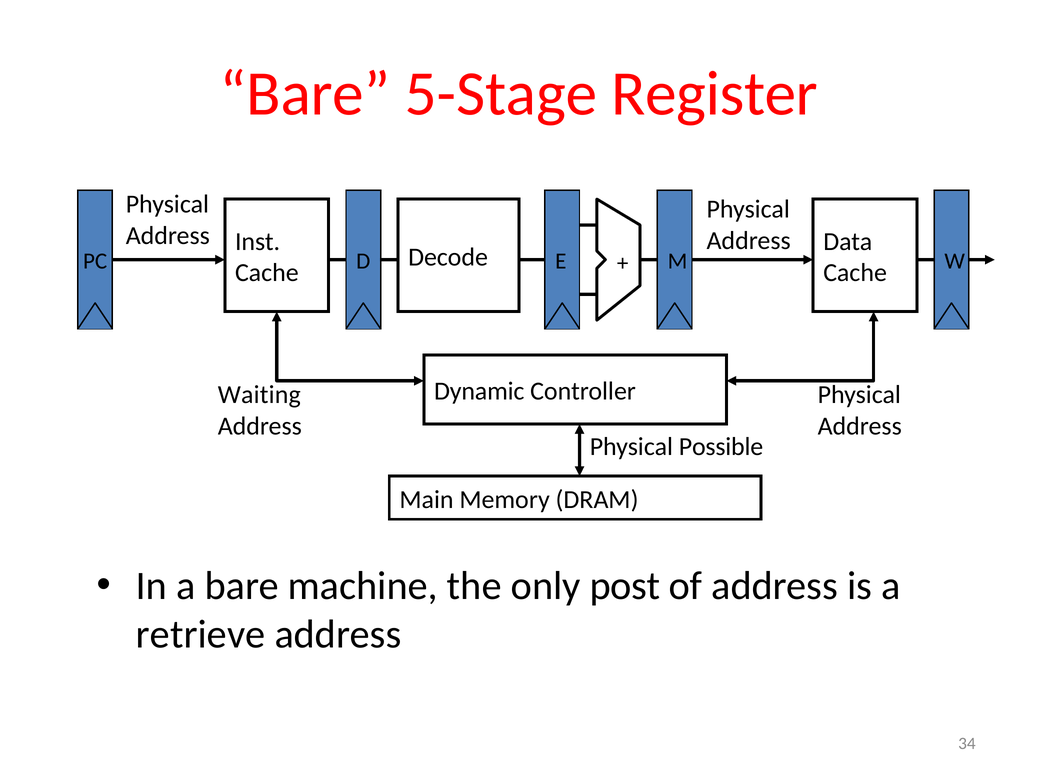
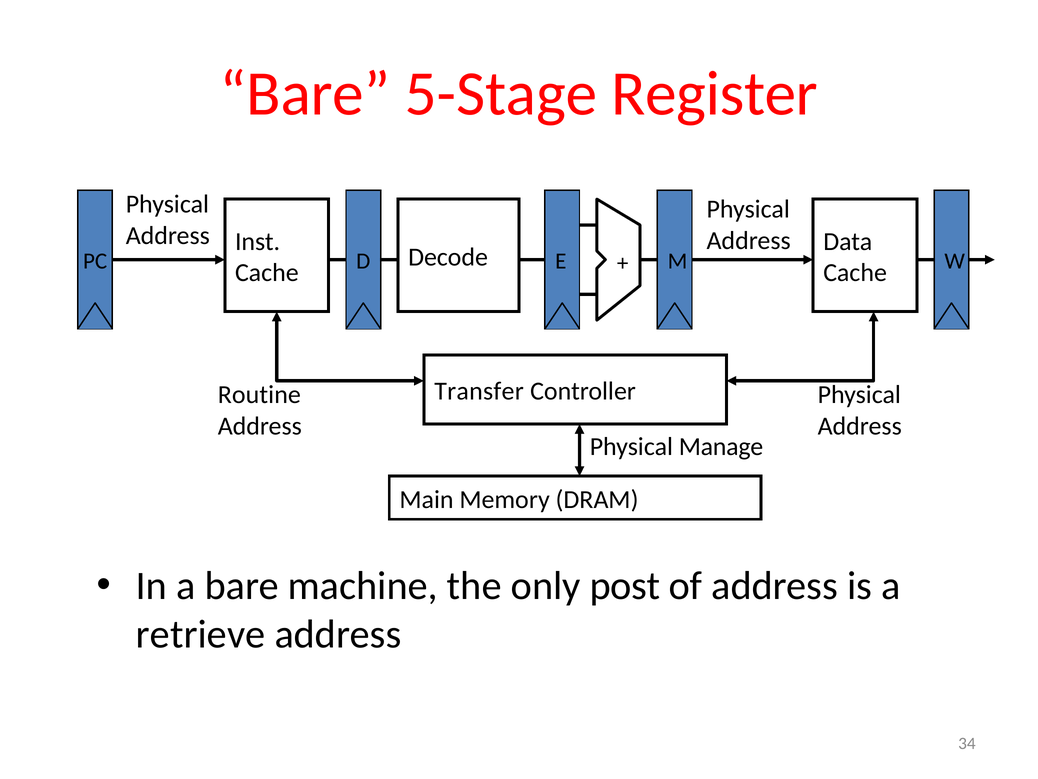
Dynamic: Dynamic -> Transfer
Waiting: Waiting -> Routine
Possible: Possible -> Manage
